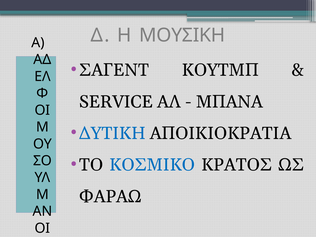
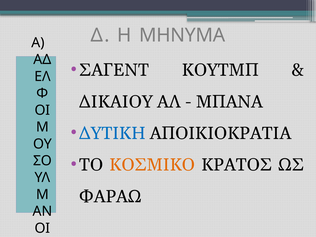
ΜΟΥΣΙΚΗ: ΜΟΥΣΙΚΗ -> ΜΗΝΥΜΑ
SERVICE: SERVICE -> ΔΙΚΑΙΟΥ
ΚΟΣΜΙΚΟ colour: blue -> orange
